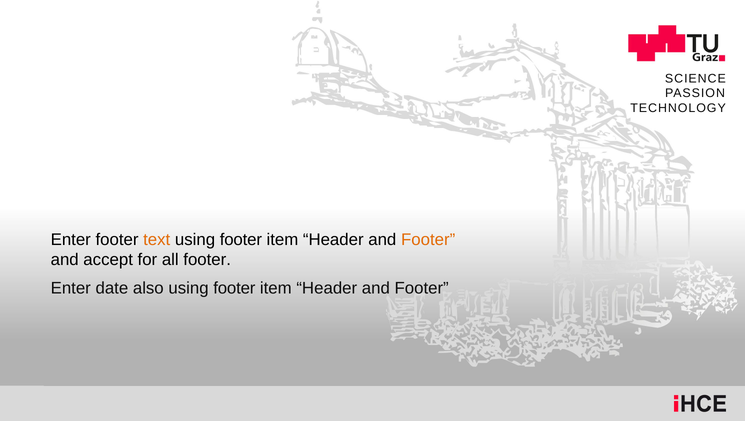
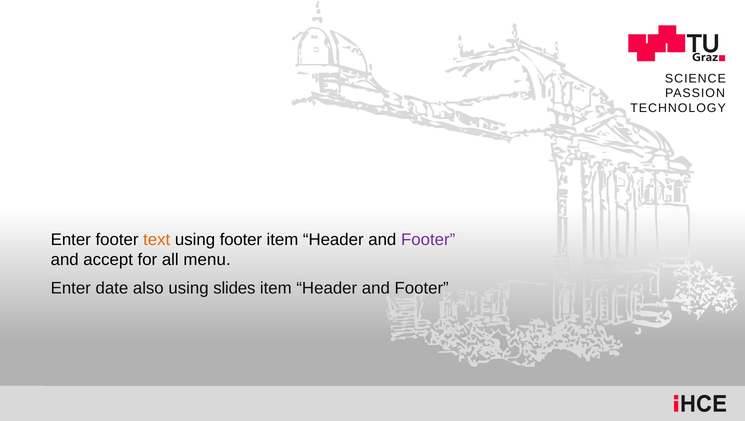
Footer at (428, 240) colour: orange -> purple
all footer: footer -> menu
also using footer: footer -> slides
